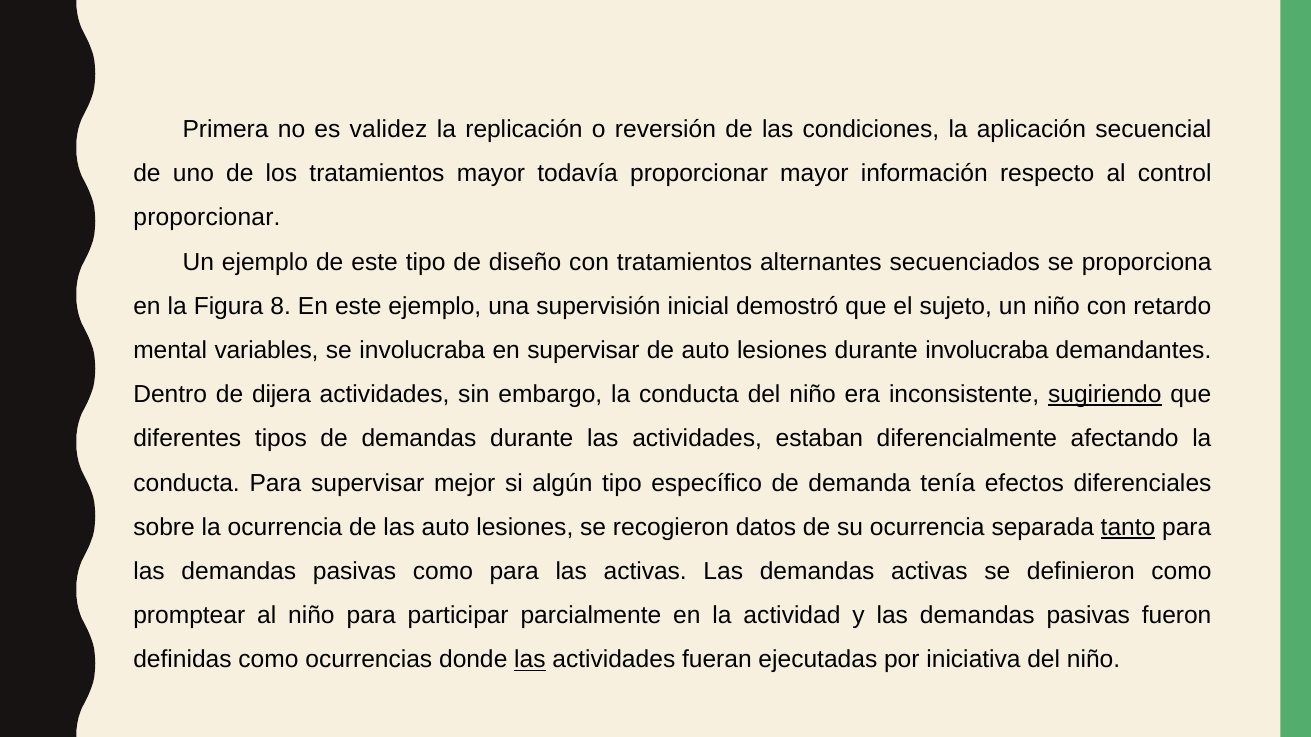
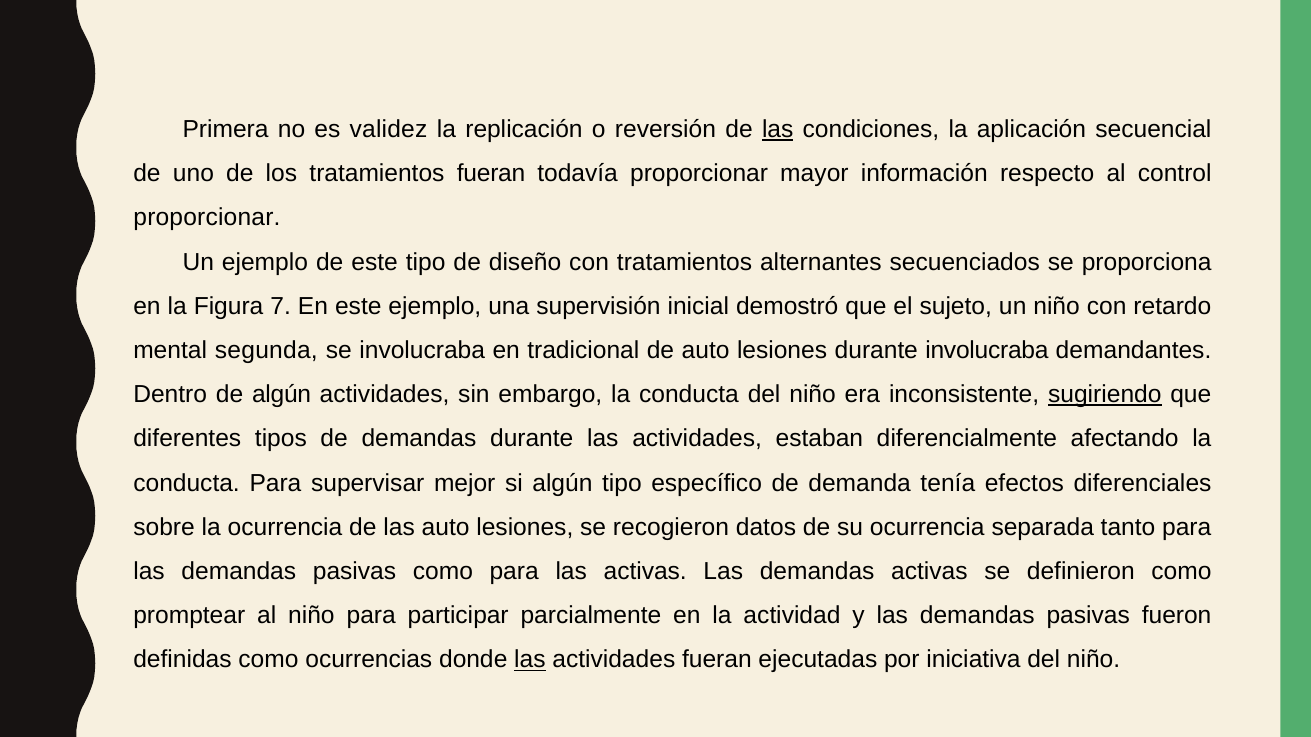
las at (778, 129) underline: none -> present
tratamientos mayor: mayor -> fueran
8: 8 -> 7
variables: variables -> segunda
en supervisar: supervisar -> tradicional
de dijera: dijera -> algún
tanto underline: present -> none
